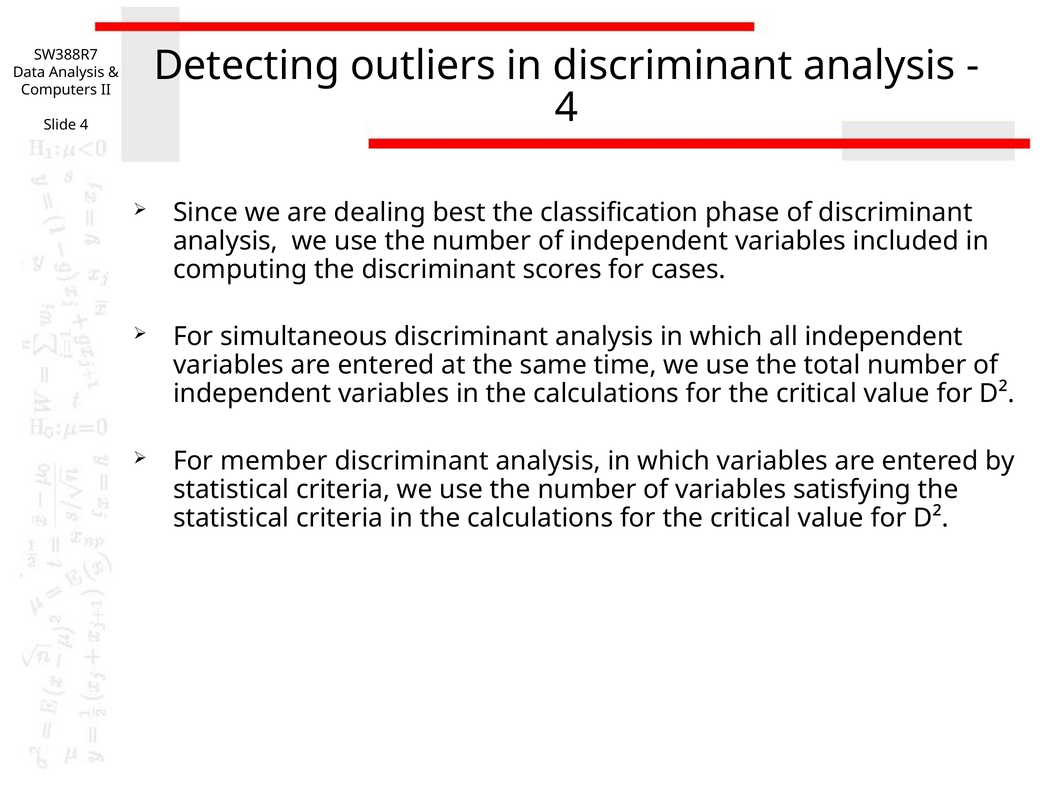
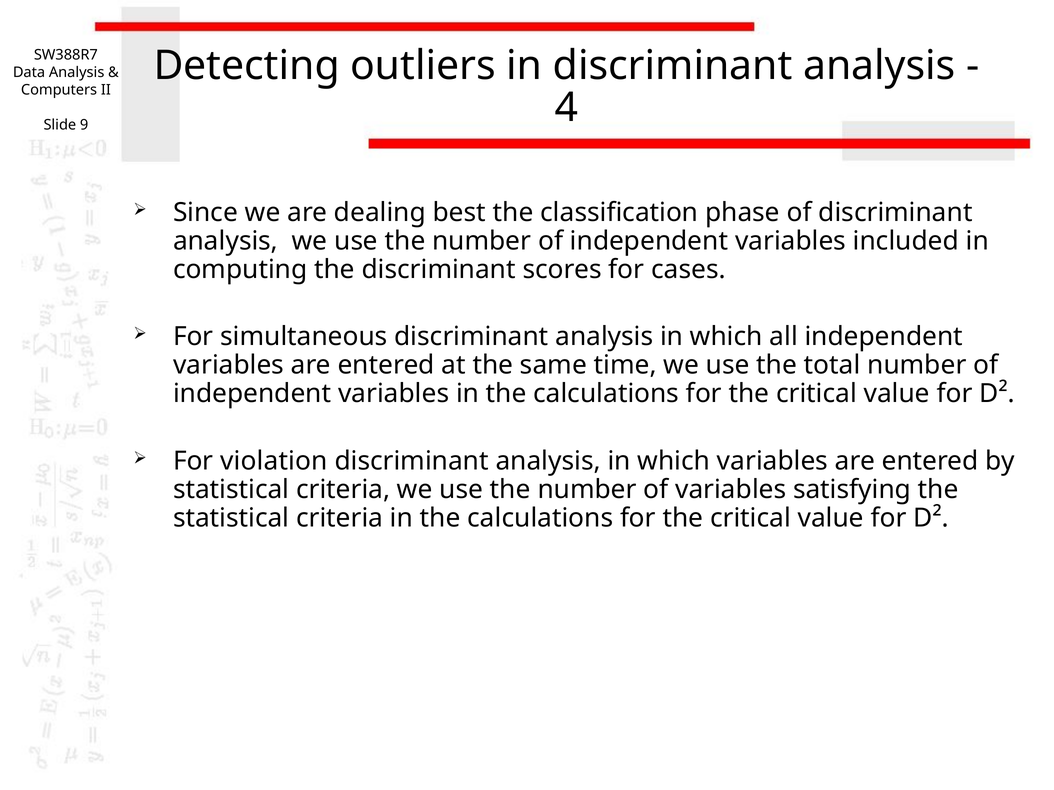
Slide 4: 4 -> 9
member: member -> violation
